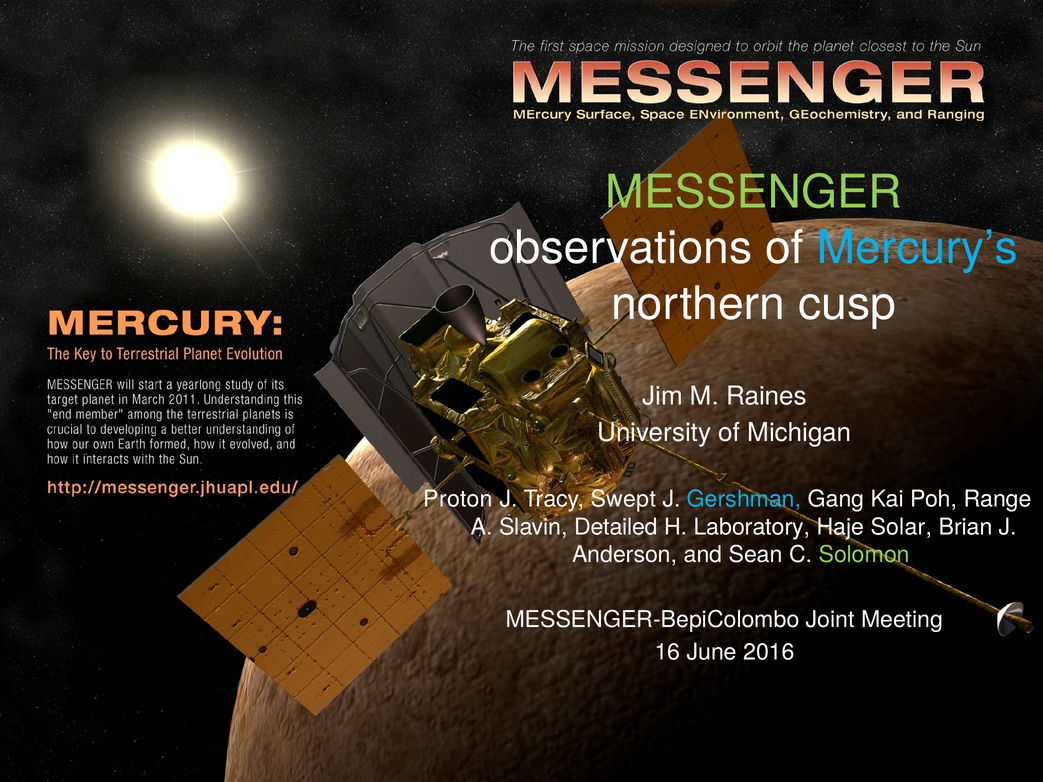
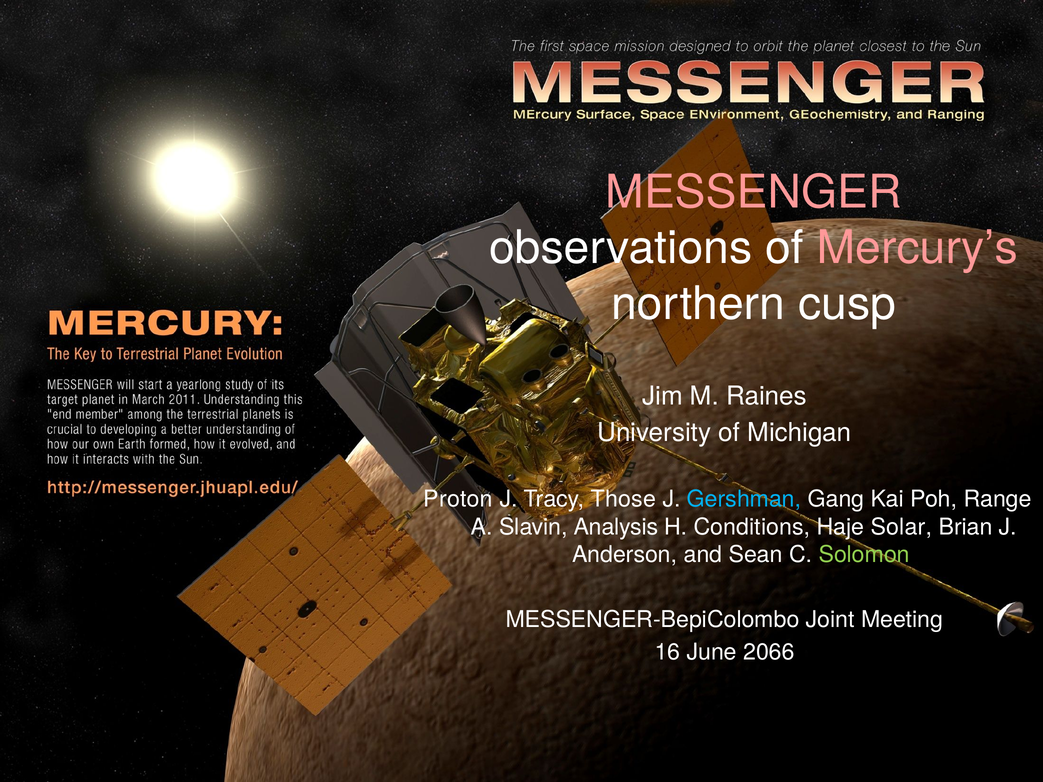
MESSENGER colour: light green -> pink
Mercury’s colour: light blue -> pink
Swept: Swept -> Those
Detailed: Detailed -> Analysis
Laboratory: Laboratory -> Conditions
2016: 2016 -> 2066
